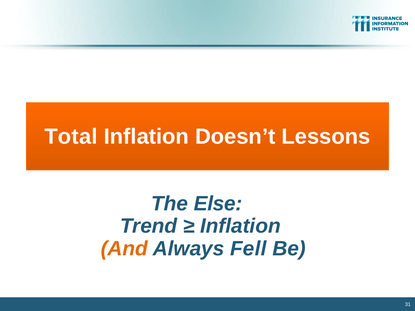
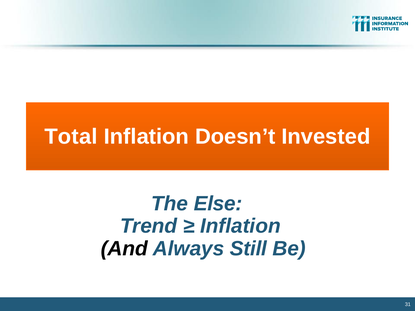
Lessons: Lessons -> Invested
And colour: orange -> black
Fell: Fell -> Still
